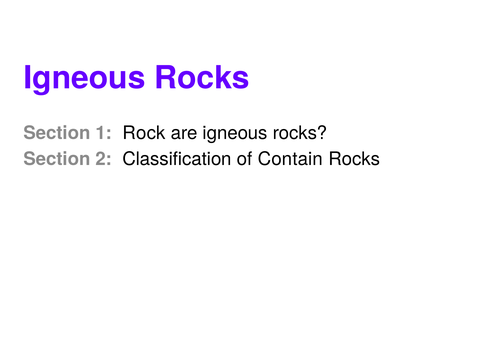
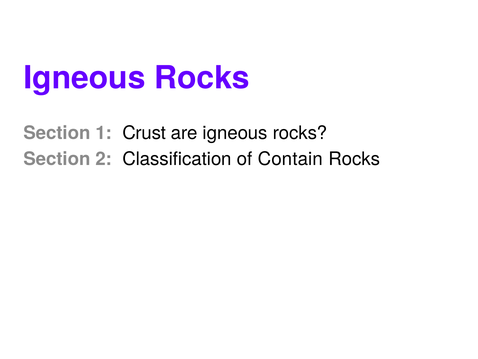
Rock: Rock -> Crust
